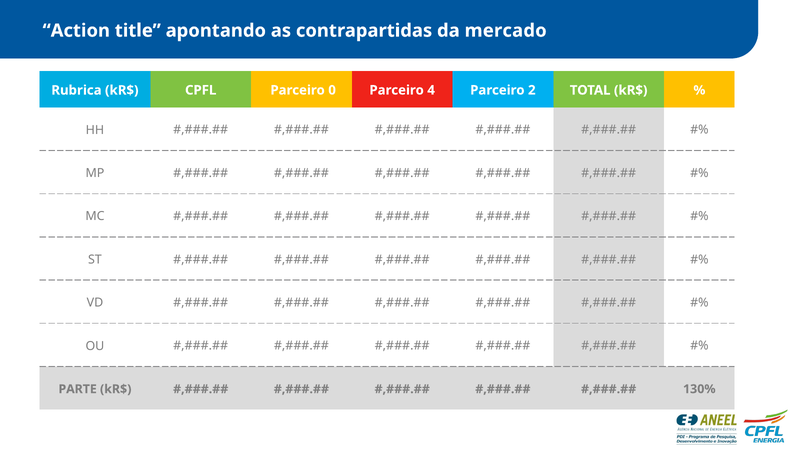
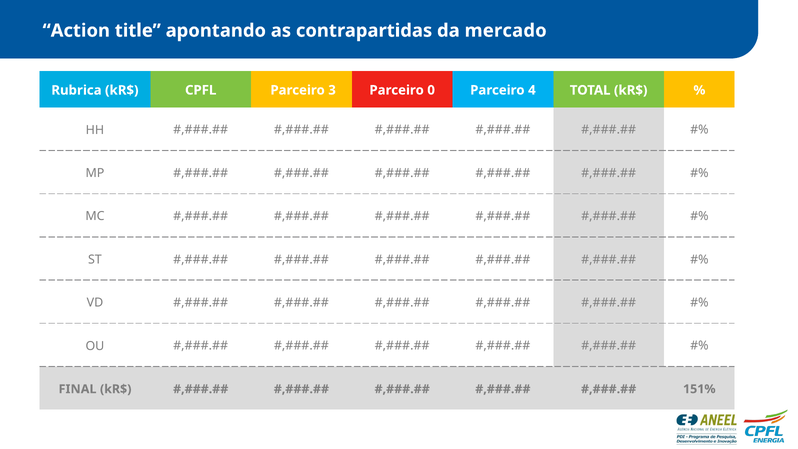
0: 0 -> 3
4: 4 -> 0
2: 2 -> 4
PARTE: PARTE -> FINAL
130%: 130% -> 151%
